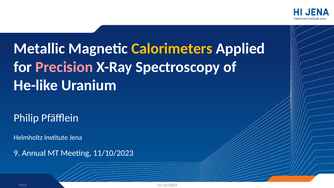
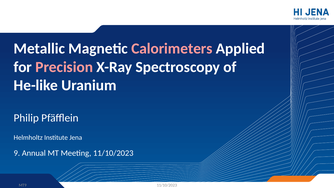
Calorimeters colour: yellow -> pink
